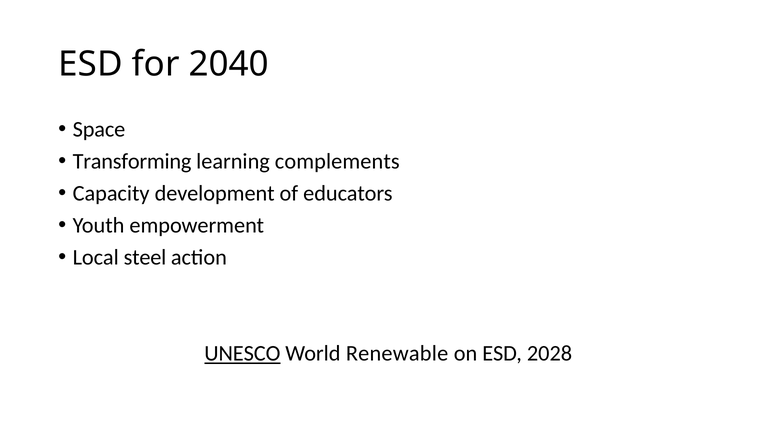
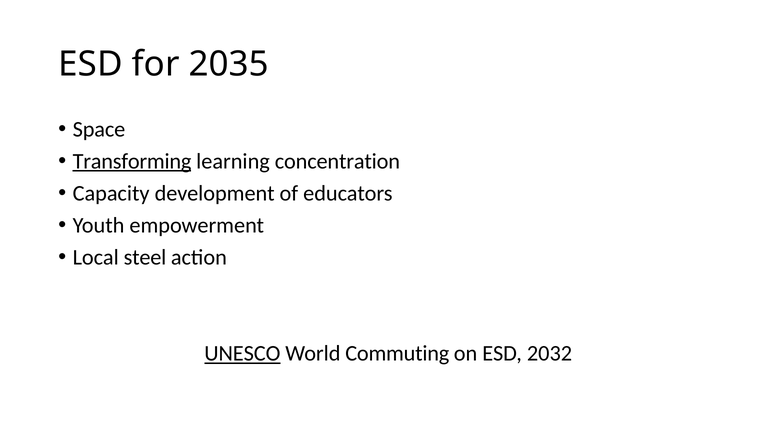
2040: 2040 -> 2035
Transforming underline: none -> present
complements: complements -> concentration
Renewable: Renewable -> Commuting
2028: 2028 -> 2032
